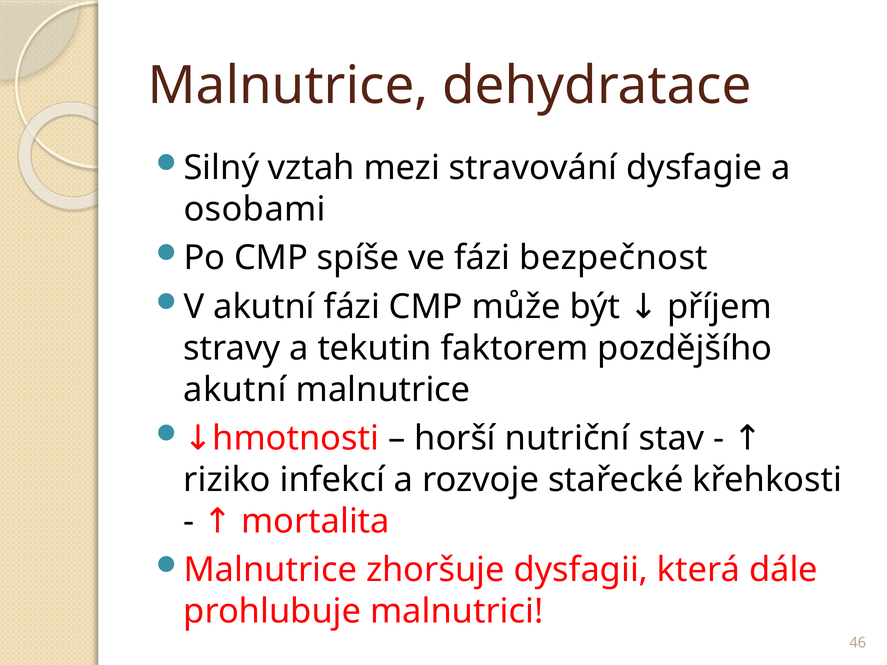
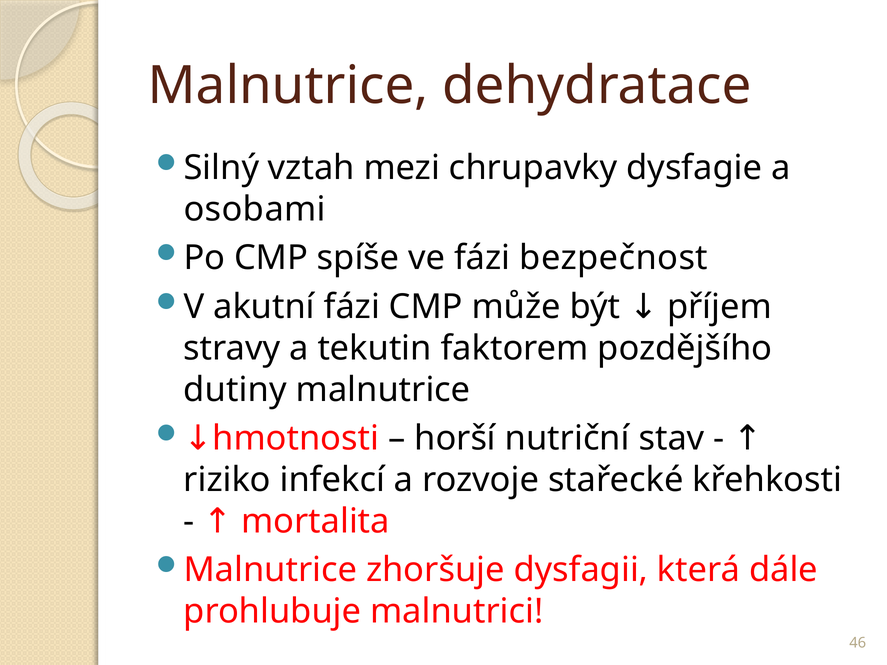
stravování: stravování -> chrupavky
akutní at (235, 390): akutní -> dutiny
